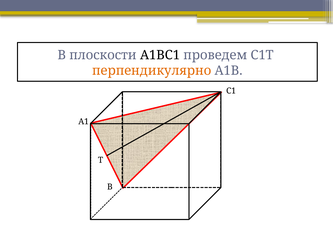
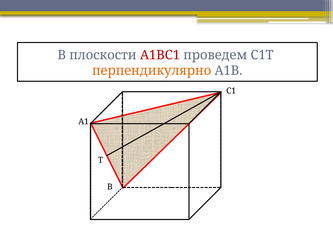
А1ВС1 colour: black -> red
